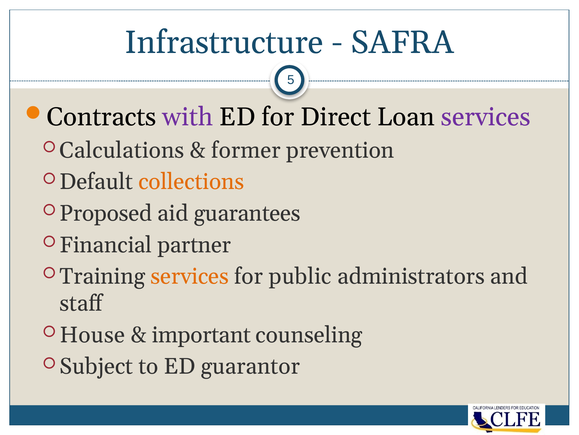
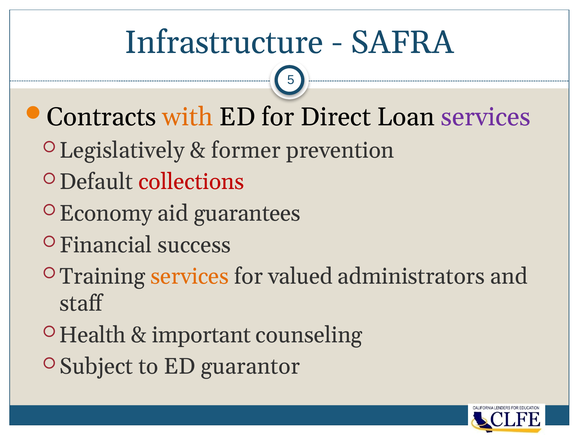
with colour: purple -> orange
Calculations: Calculations -> Legislatively
collections colour: orange -> red
Proposed: Proposed -> Economy
partner: partner -> success
public: public -> valued
House: House -> Health
